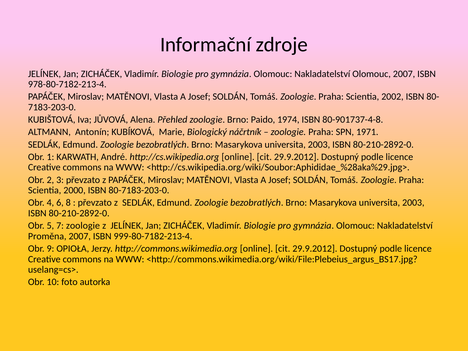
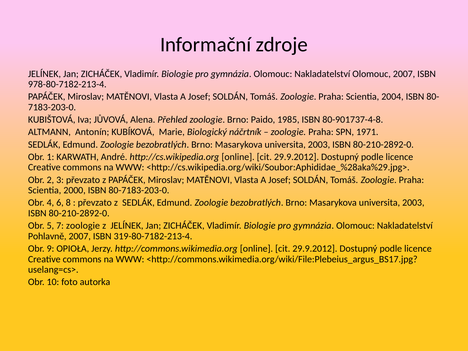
2002: 2002 -> 2004
1974: 1974 -> 1985
Proměna: Proměna -> Pohlavně
999-80-7182-213-4: 999-80-7182-213-4 -> 319-80-7182-213-4
